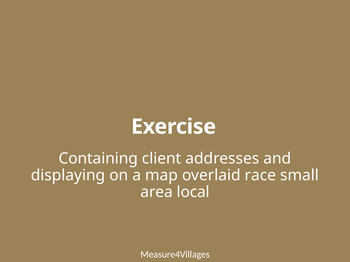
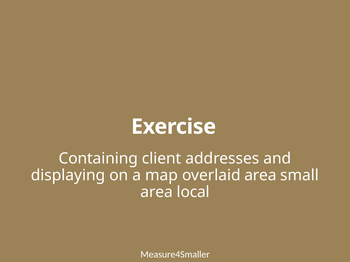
overlaid race: race -> area
Measure4Villages: Measure4Villages -> Measure4Smaller
